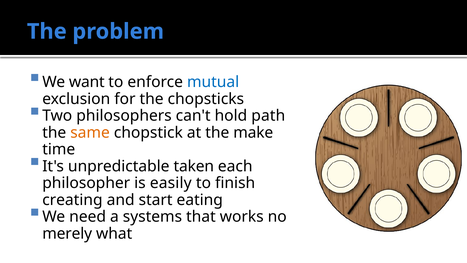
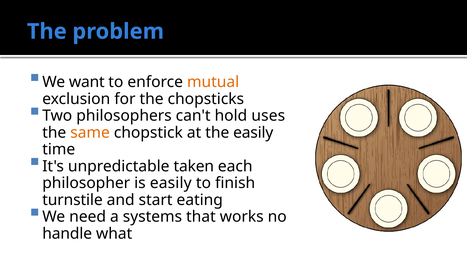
mutual colour: blue -> orange
path: path -> uses
the make: make -> easily
creating: creating -> turnstile
merely: merely -> handle
